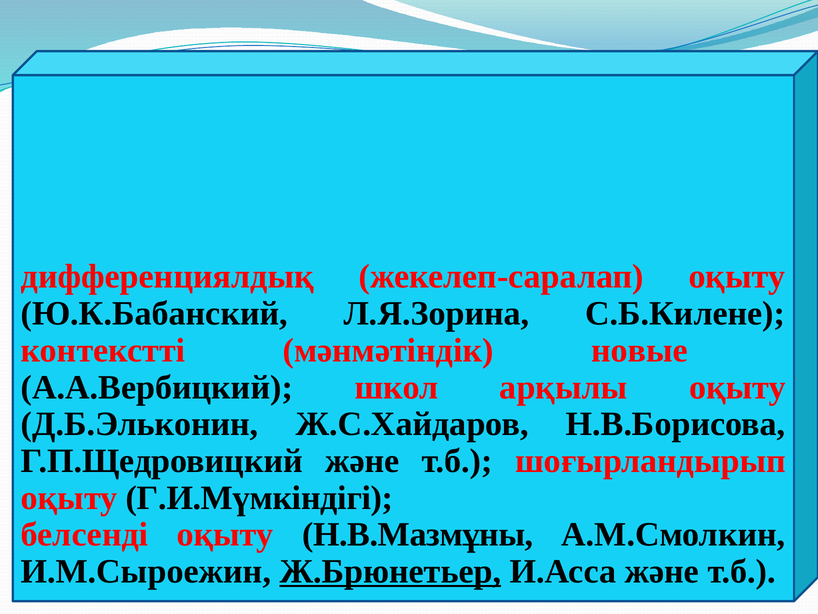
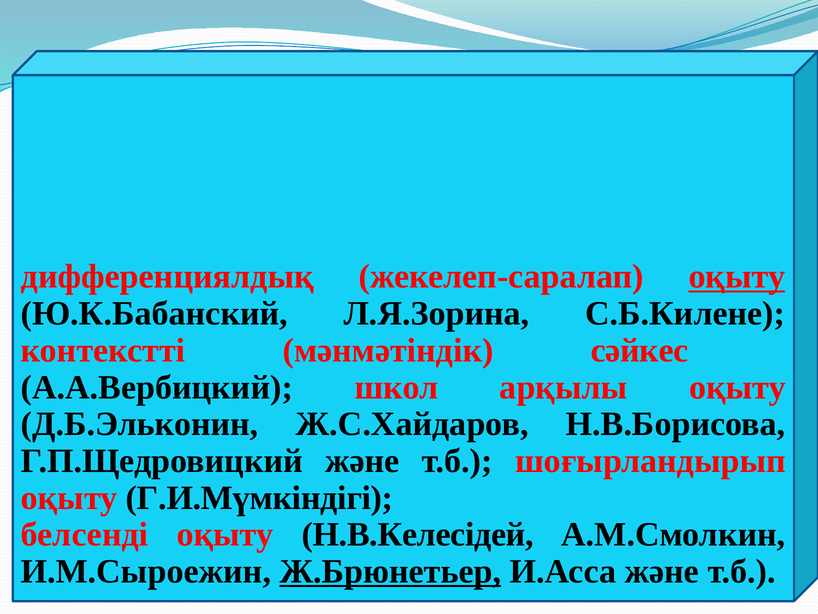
оқыту at (737, 277) underline: none -> present
новые: новые -> сәйкес
Н.В.Мазмұны: Н.В.Мазмұны -> Н.В.Келесідей
